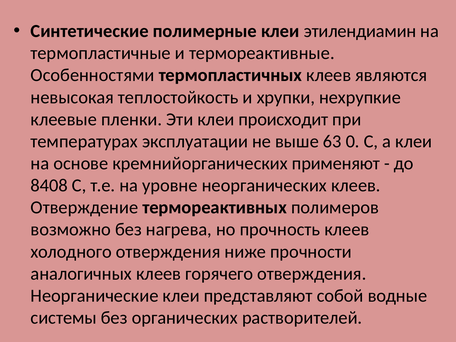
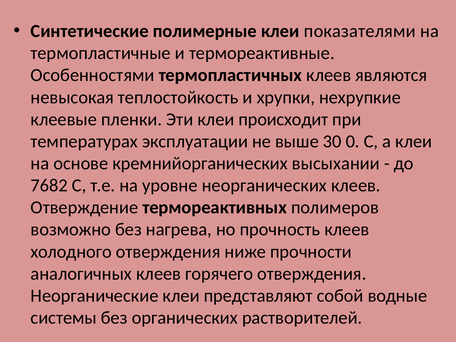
этилендиамин: этилендиамин -> показателями
63: 63 -> 30
применяют: применяют -> высыхании
8408: 8408 -> 7682
